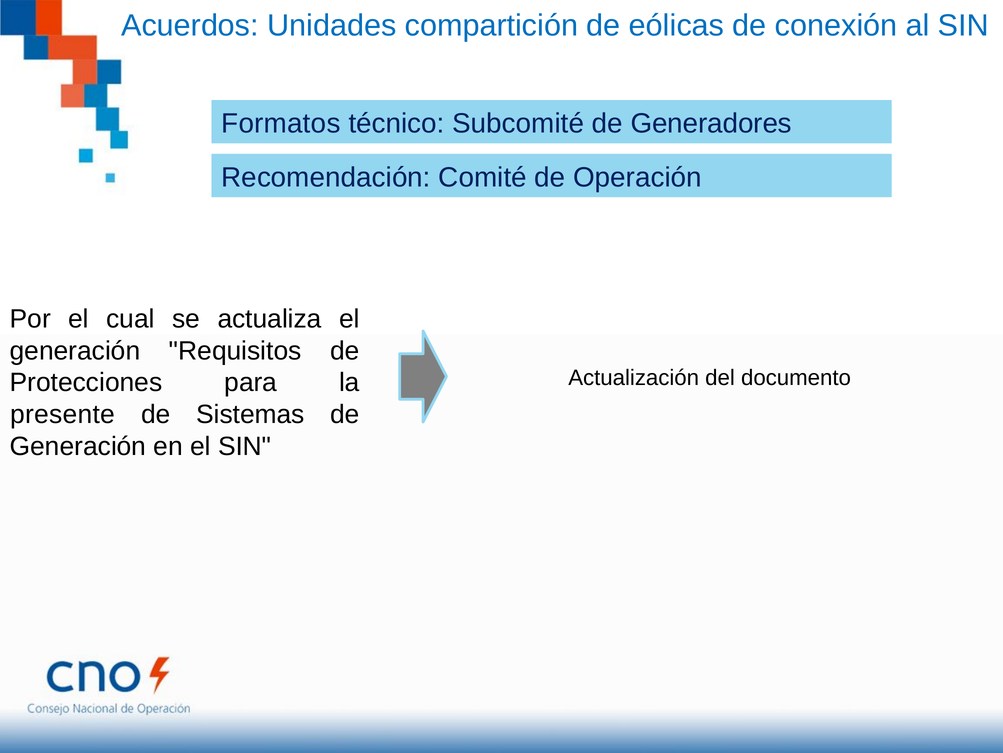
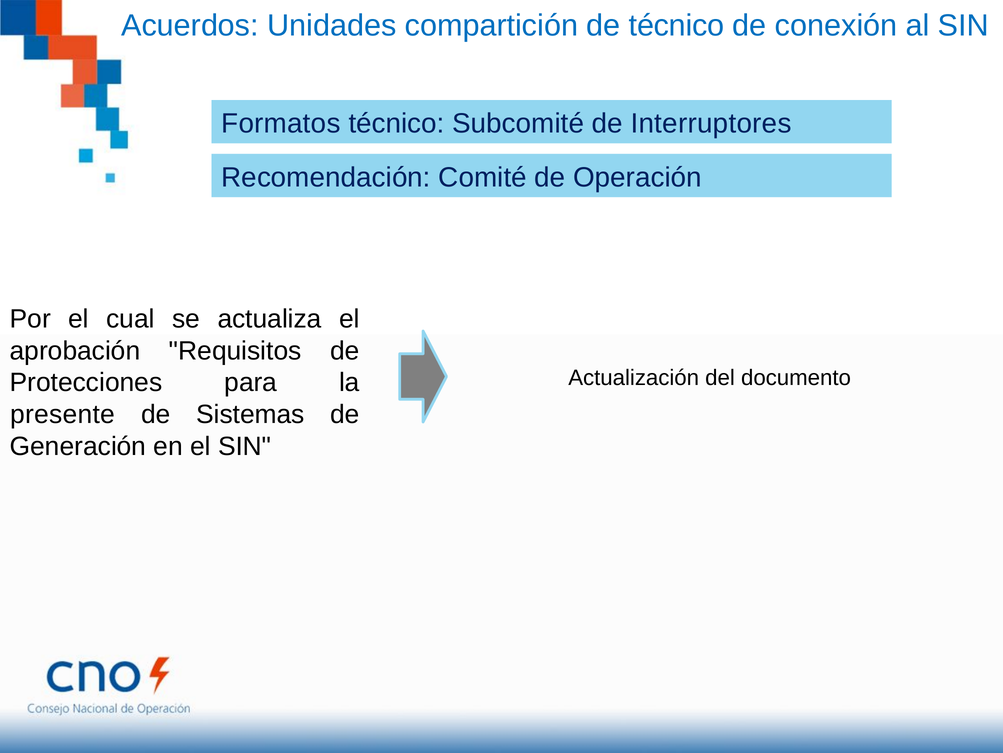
de eólicas: eólicas -> técnico
Generadores: Generadores -> Interruptores
generación at (75, 351): generación -> aprobación
